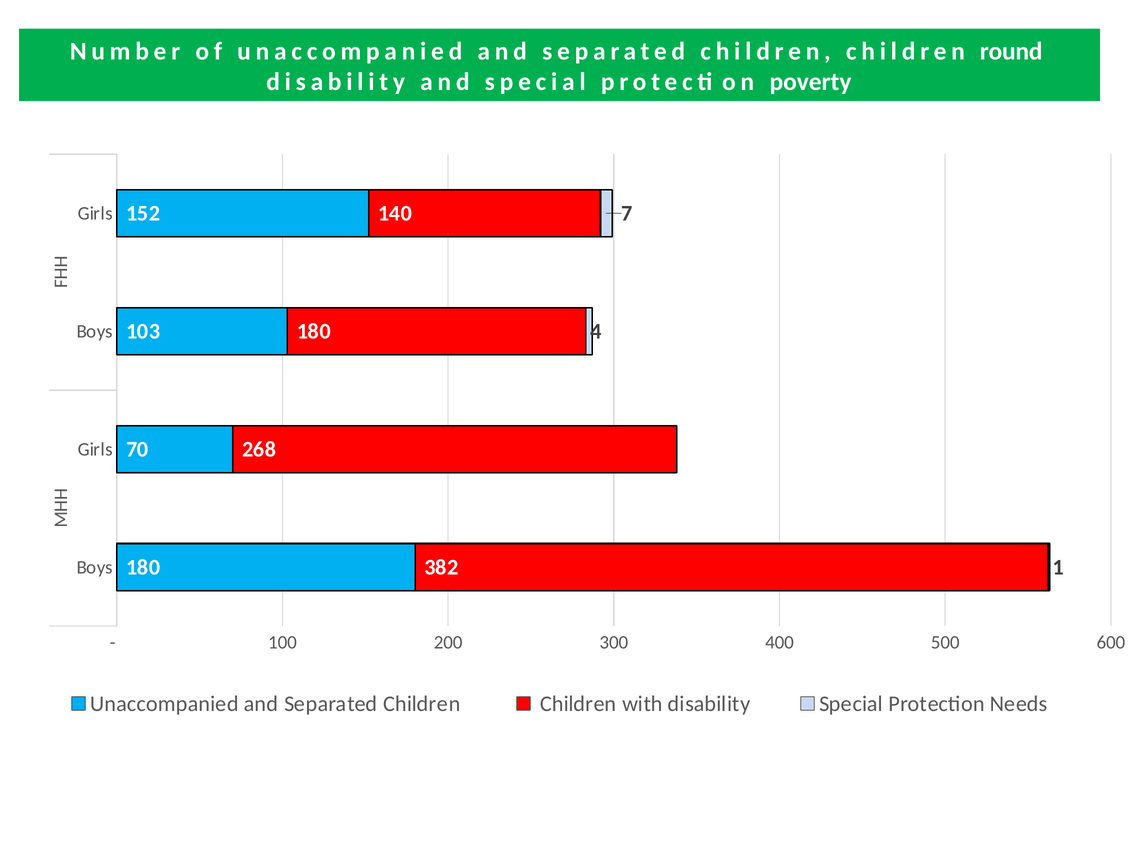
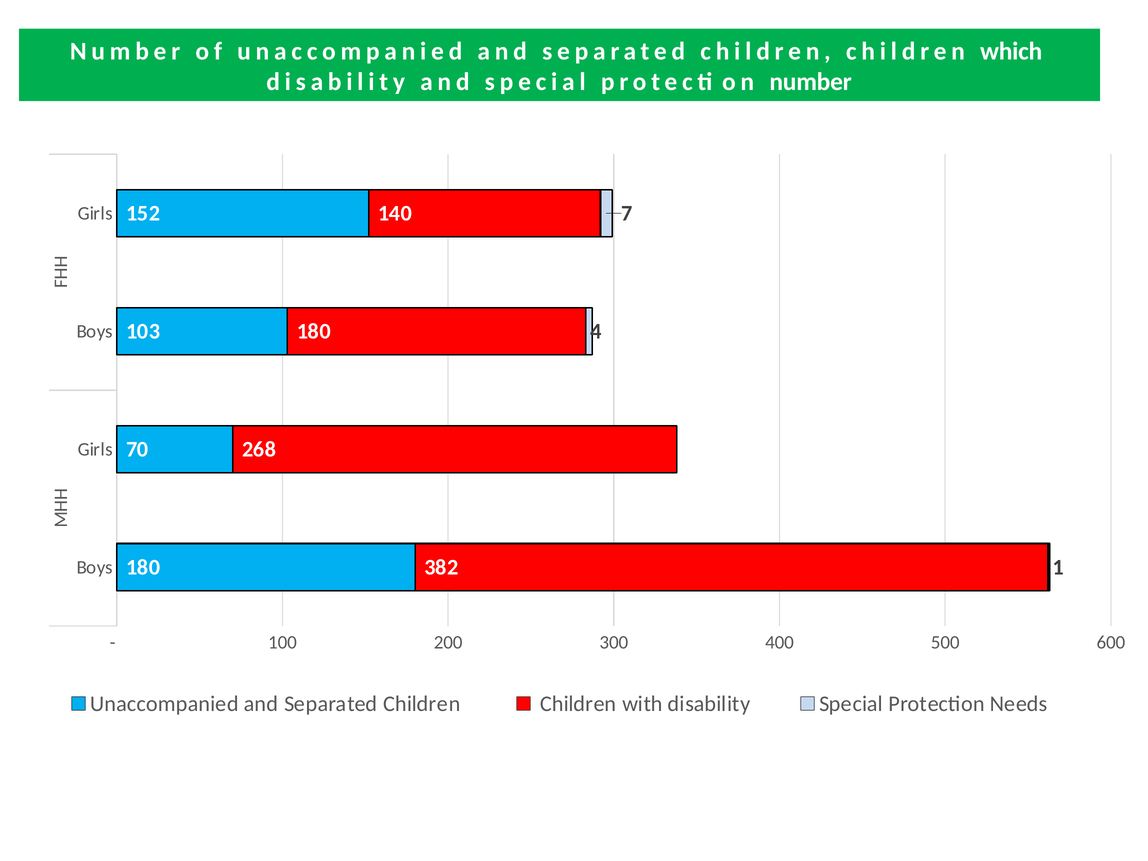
round: round -> which
poverty at (810, 82): poverty -> number
